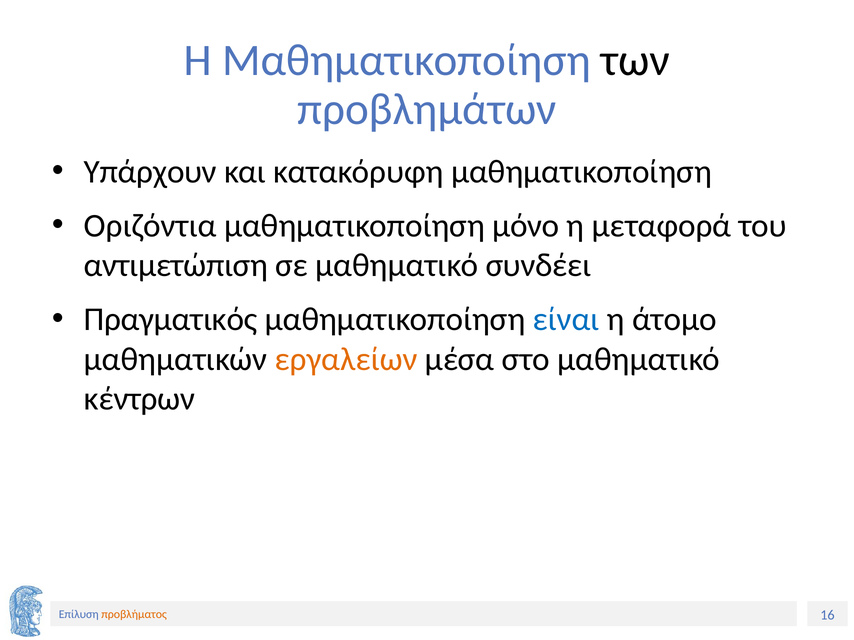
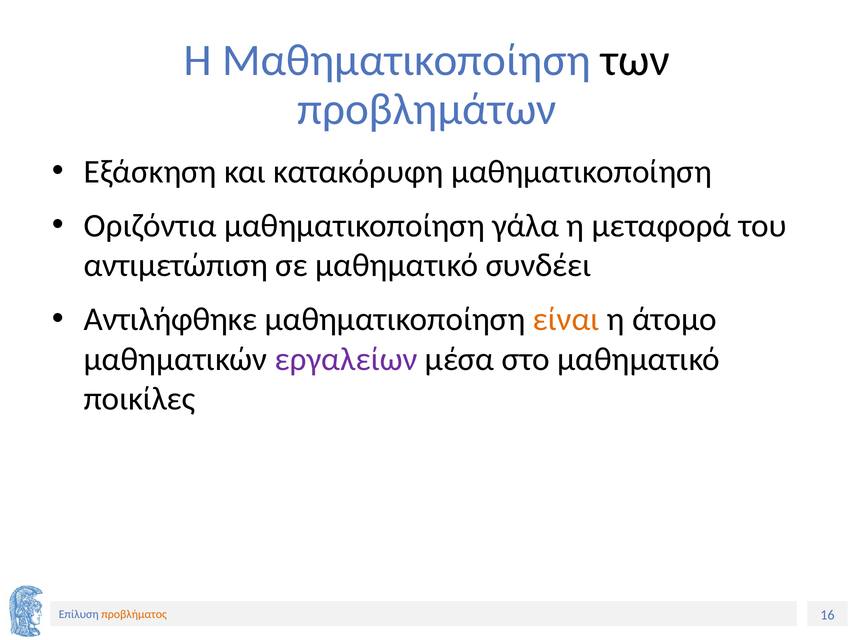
Υπάρχουν: Υπάρχουν -> Εξάσκηση
μόνο: μόνο -> γάλα
Πραγματικός: Πραγματικός -> Αντιλήφθηκε
είναι colour: blue -> orange
εργαλείων colour: orange -> purple
κέντρων: κέντρων -> ποικίλες
